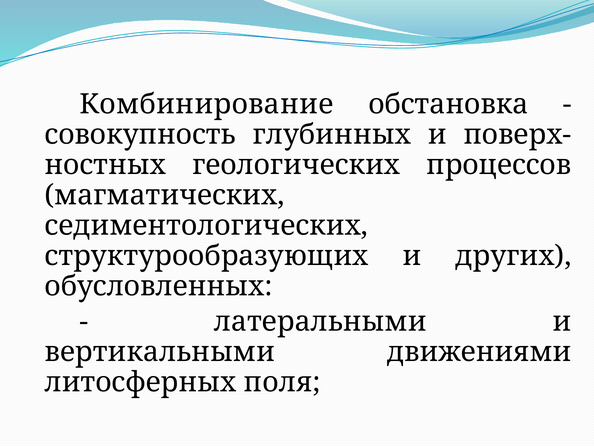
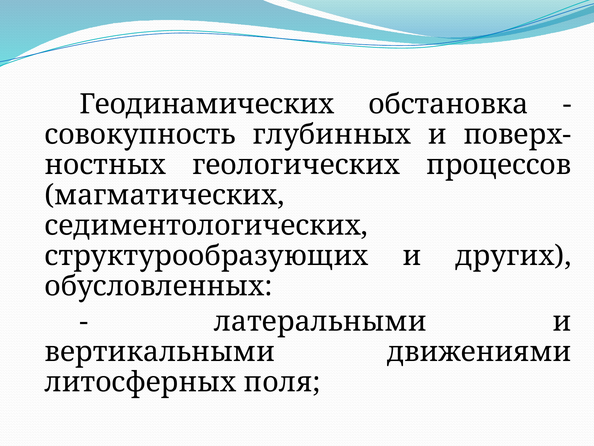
Комбинирование: Комбинирование -> Геодинамических
